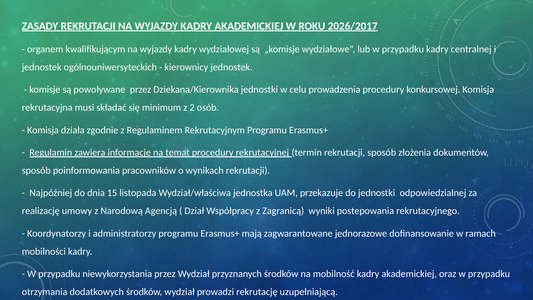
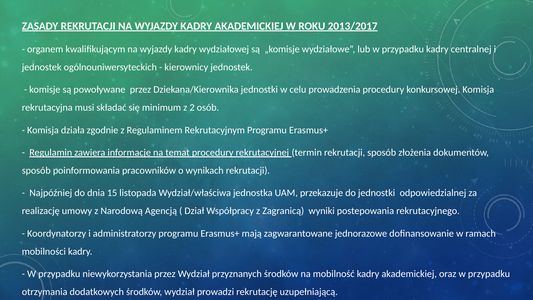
2026/2017: 2026/2017 -> 2013/2017
